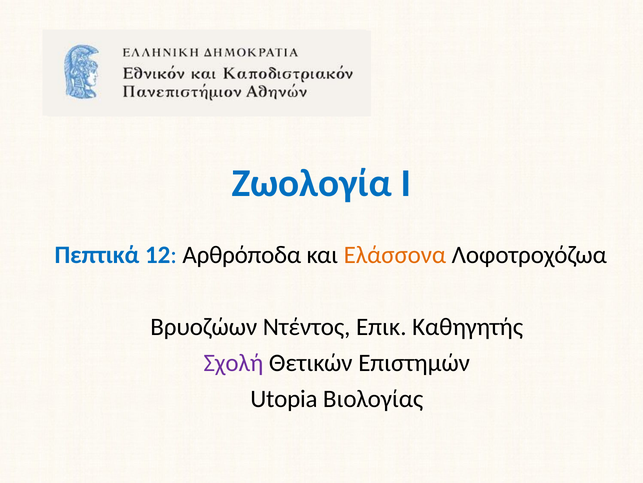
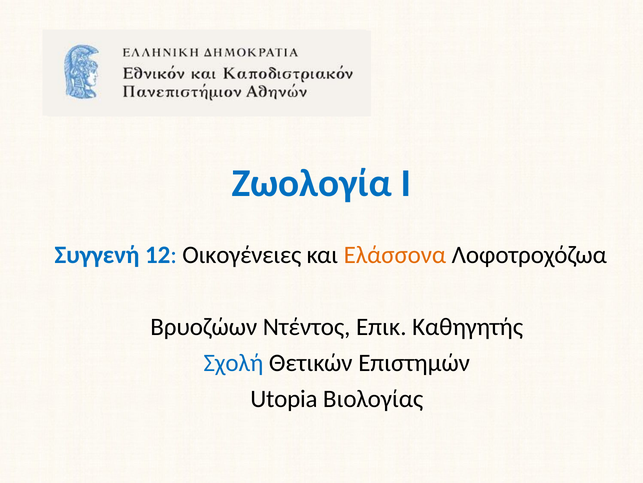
Πεπτικά: Πεπτικά -> Συγγενή
Αρθρόποδα: Αρθρόποδα -> Οικογένειες
Σχολή colour: purple -> blue
